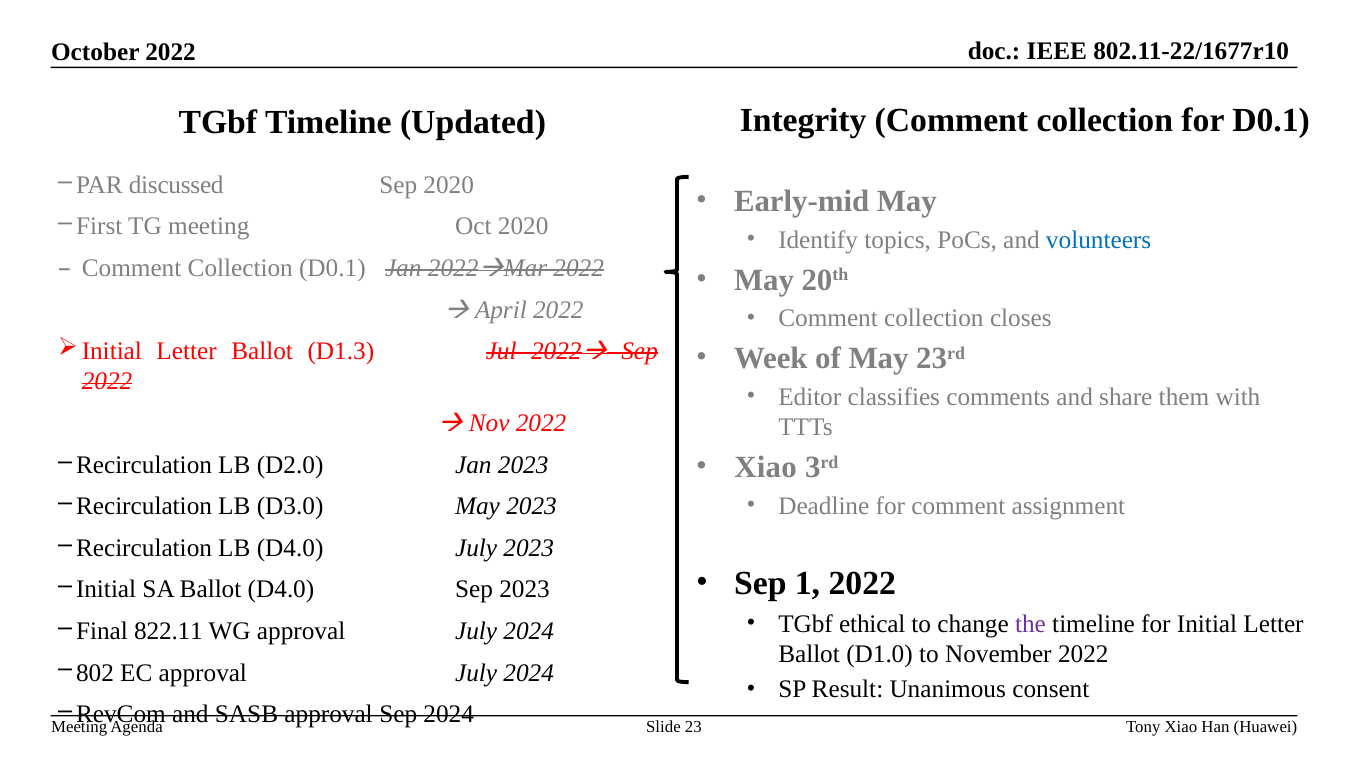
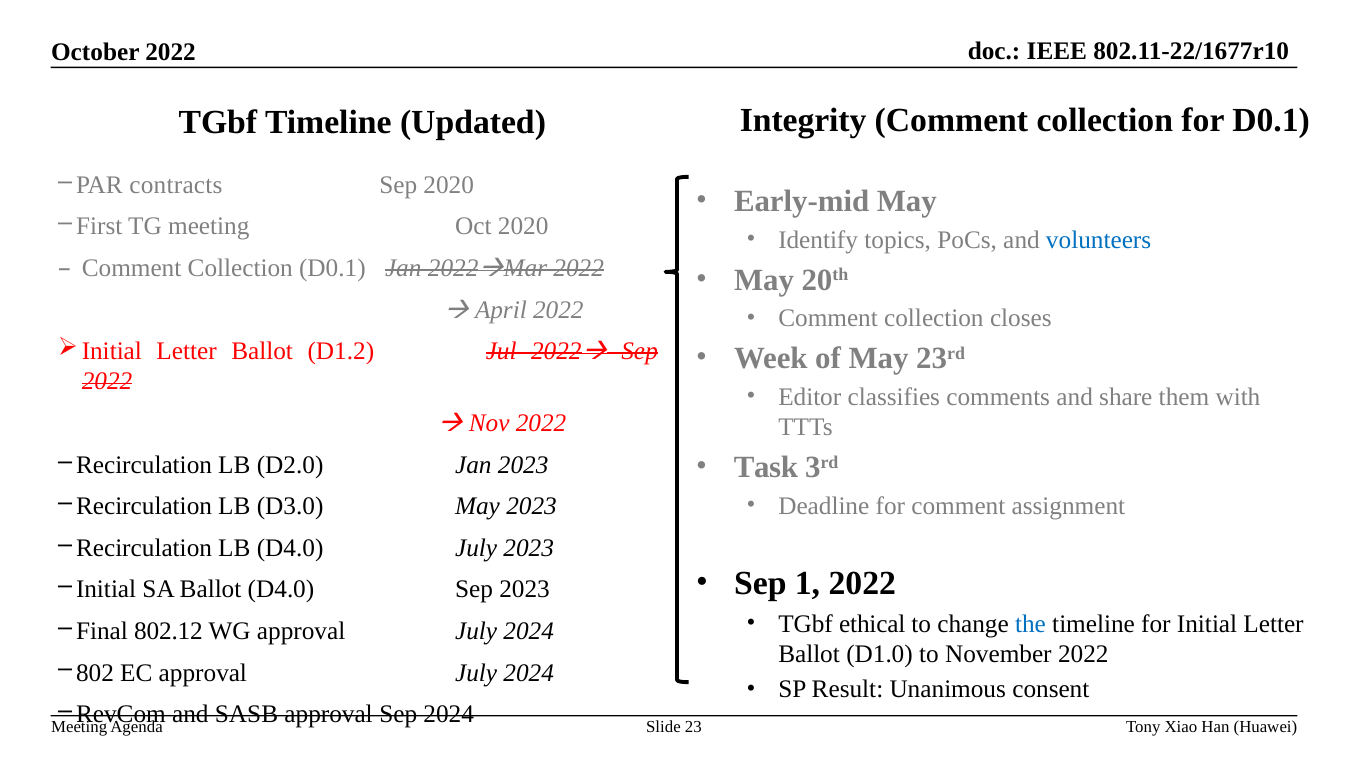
discussed: discussed -> contracts
D1.3: D1.3 -> D1.2
Xiao at (766, 468): Xiao -> Task
the colour: purple -> blue
822.11: 822.11 -> 802.12
